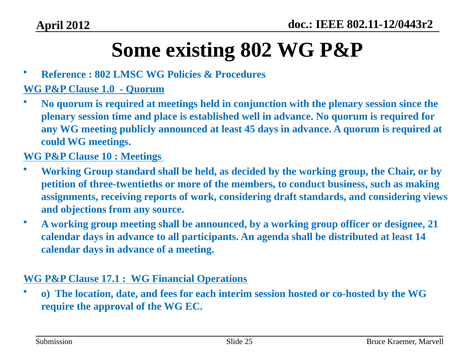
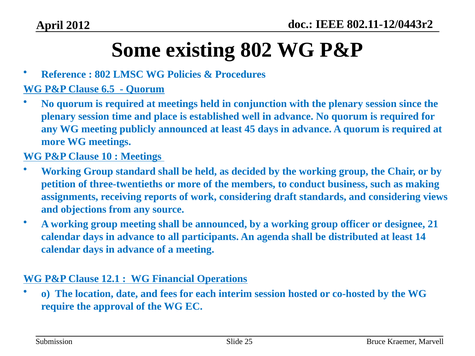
1.0: 1.0 -> 6.5
could at (53, 142): could -> more
17.1: 17.1 -> 12.1
